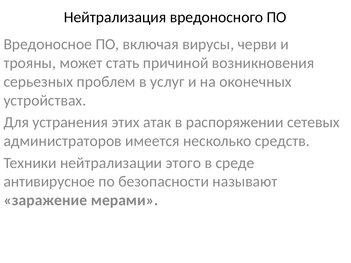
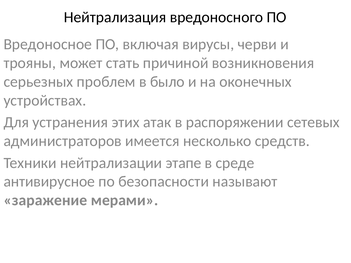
услуг: услуг -> было
этого: этого -> этапе
